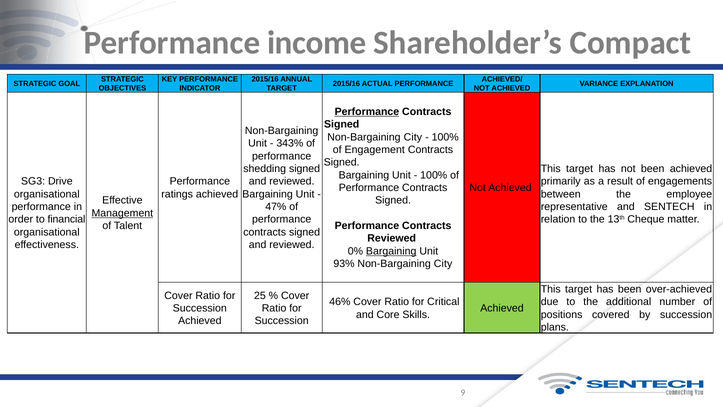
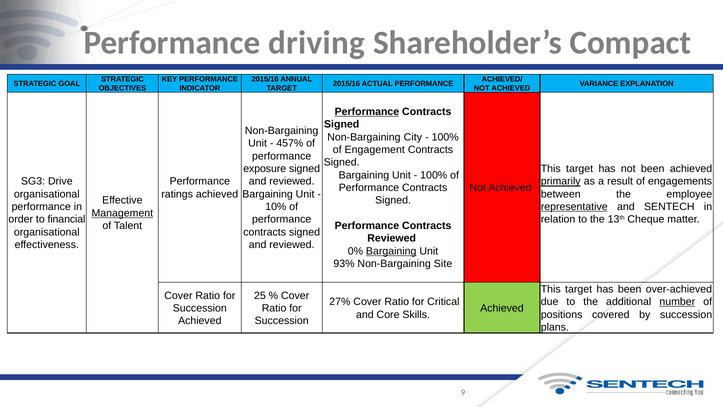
income: income -> driving
343%: 343% -> 457%
shedding: shedding -> exposure
primarily underline: none -> present
47%: 47% -> 10%
representative underline: none -> present
93% Non-Bargaining City: City -> Site
46%: 46% -> 27%
number underline: none -> present
